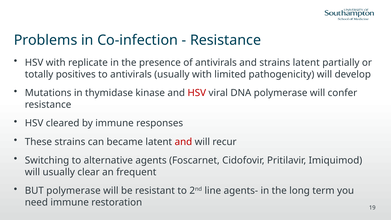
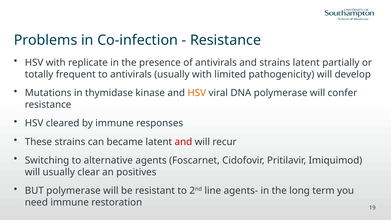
positives: positives -> frequent
HSV at (197, 93) colour: red -> orange
frequent: frequent -> positives
